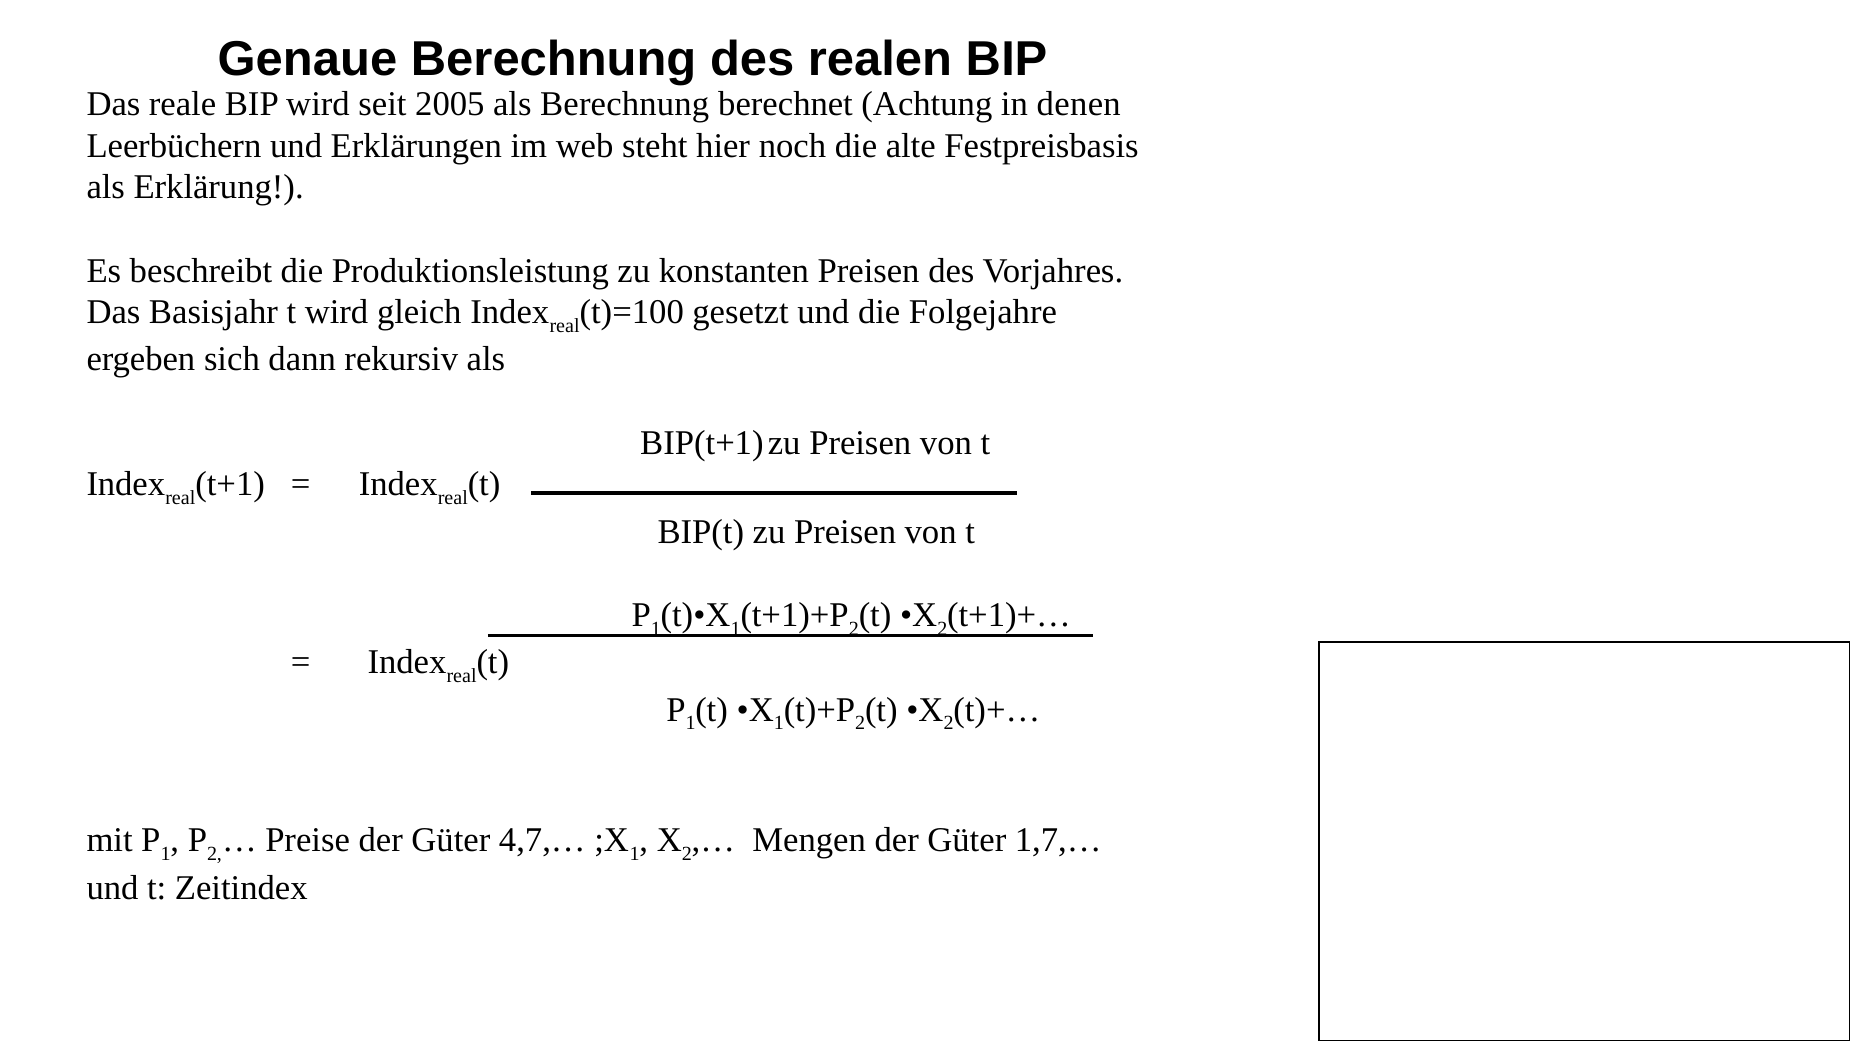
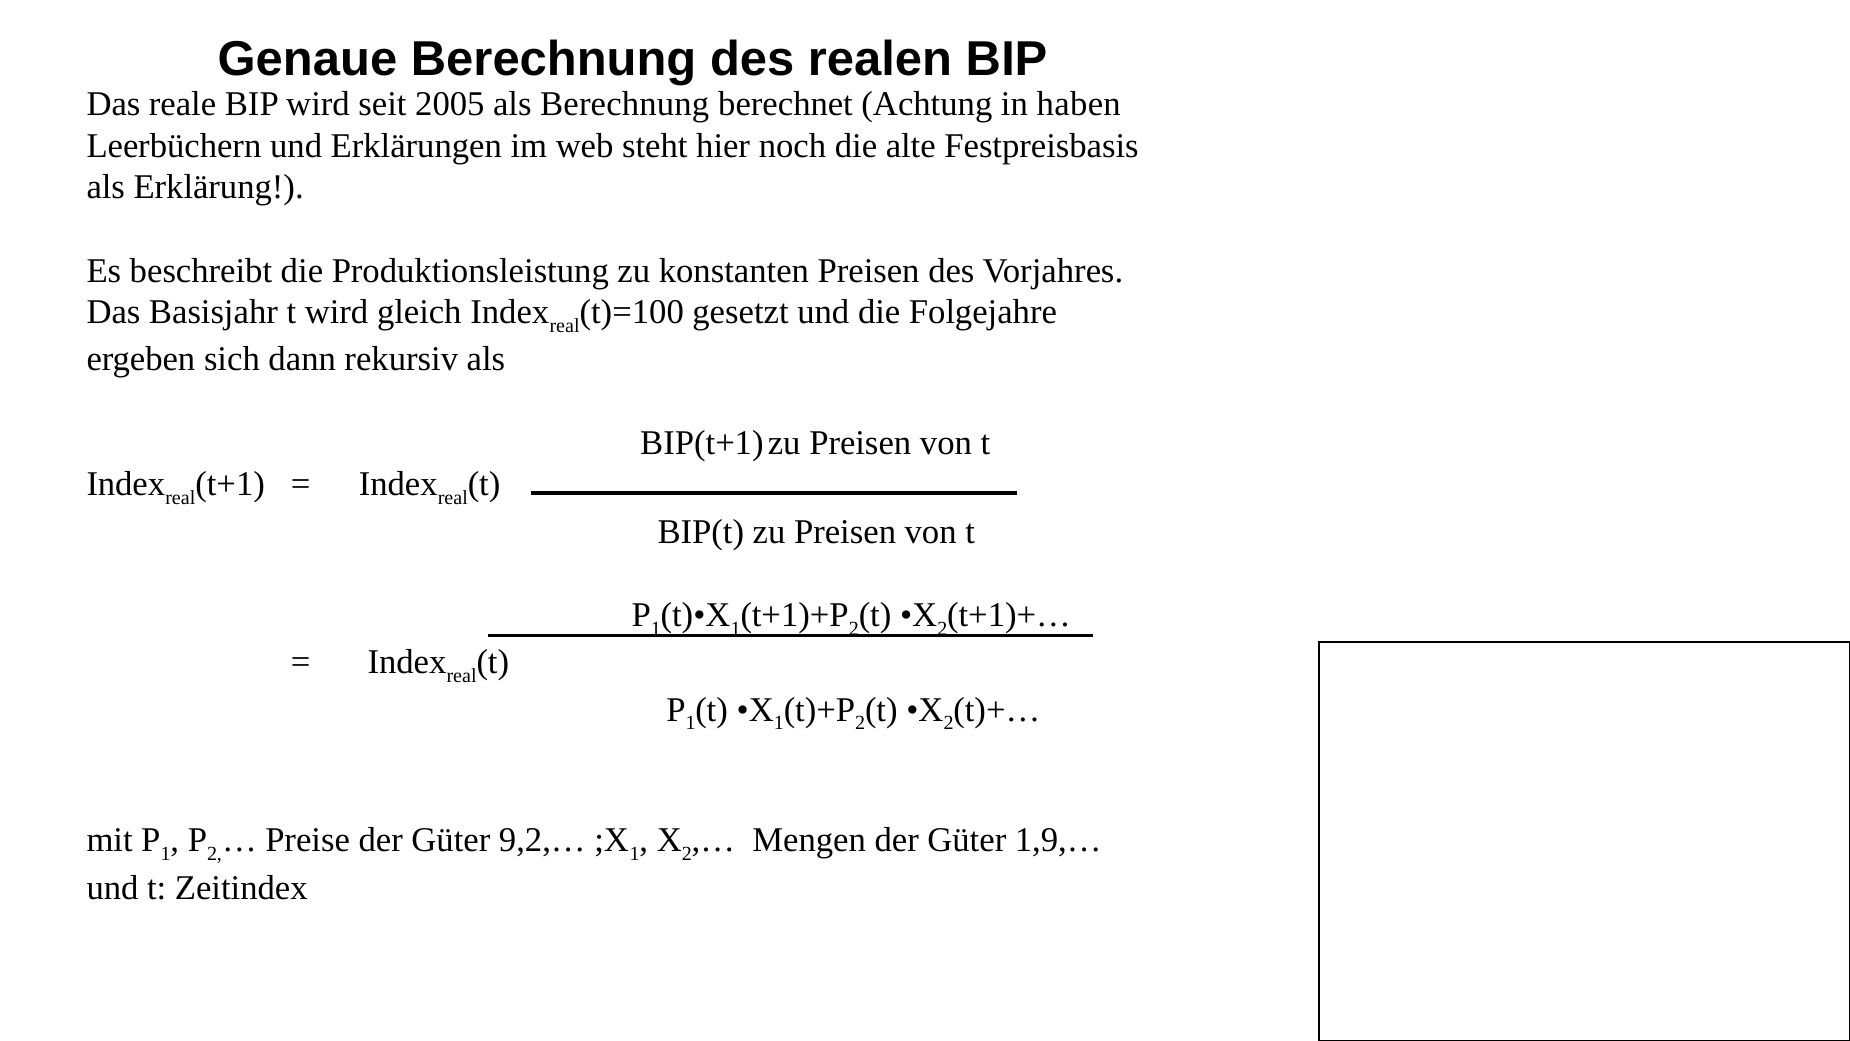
denen: denen -> haben
4,7,…: 4,7,… -> 9,2,…
1,7,…: 1,7,… -> 1,9,…
